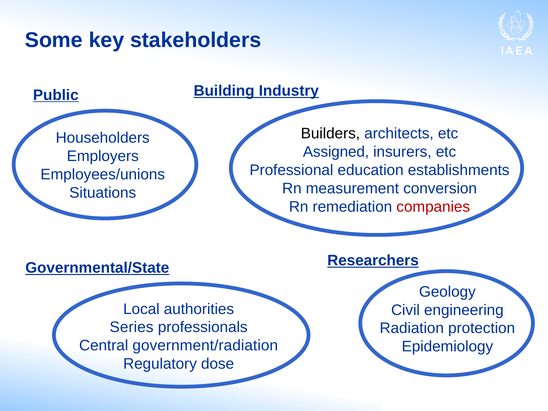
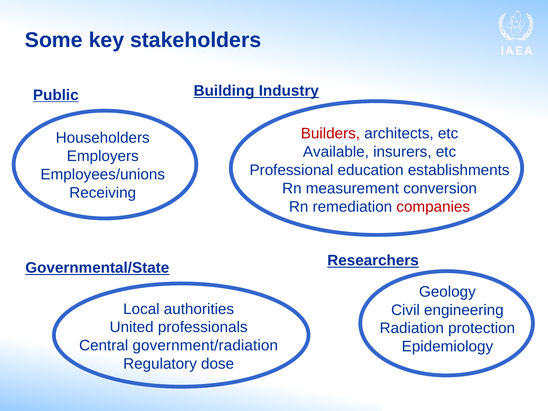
Builders colour: black -> red
Assigned: Assigned -> Available
Situations: Situations -> Receiving
Series: Series -> United
